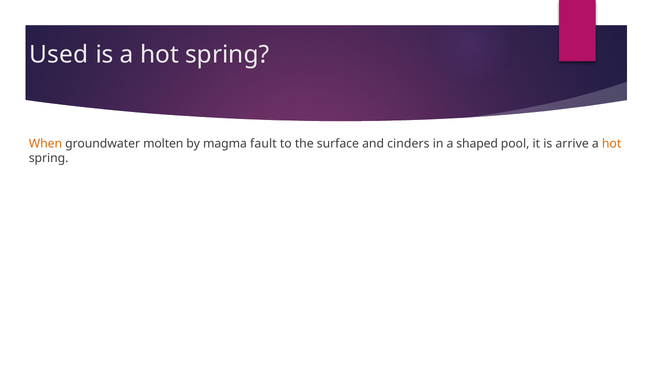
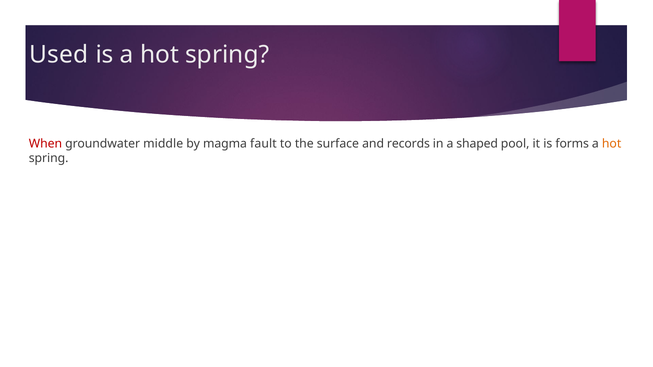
When colour: orange -> red
molten: molten -> middle
cinders: cinders -> records
arrive: arrive -> forms
